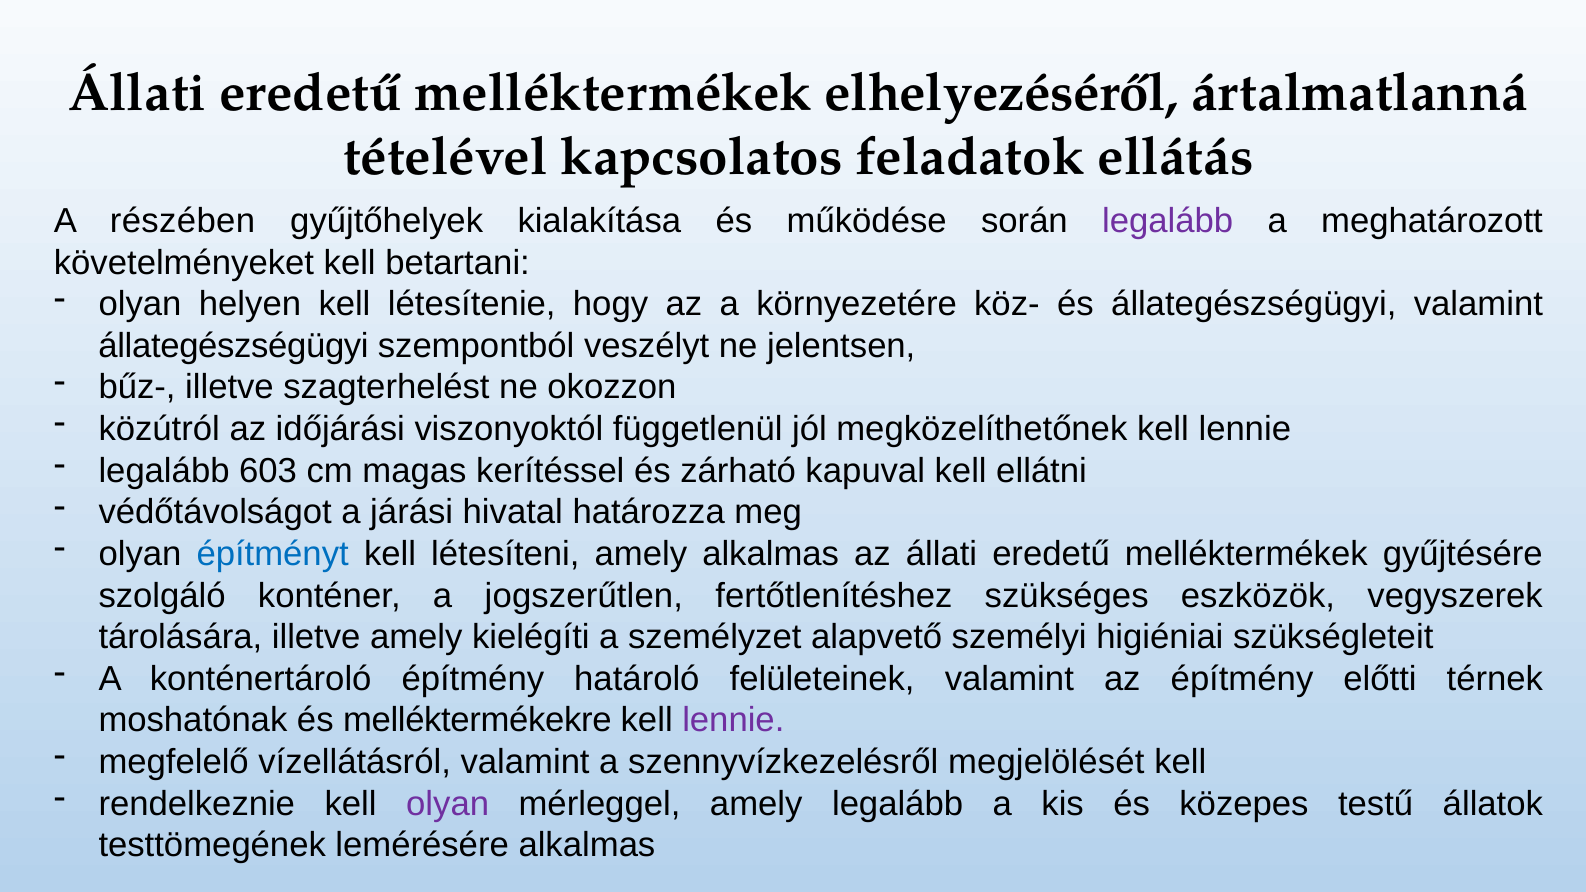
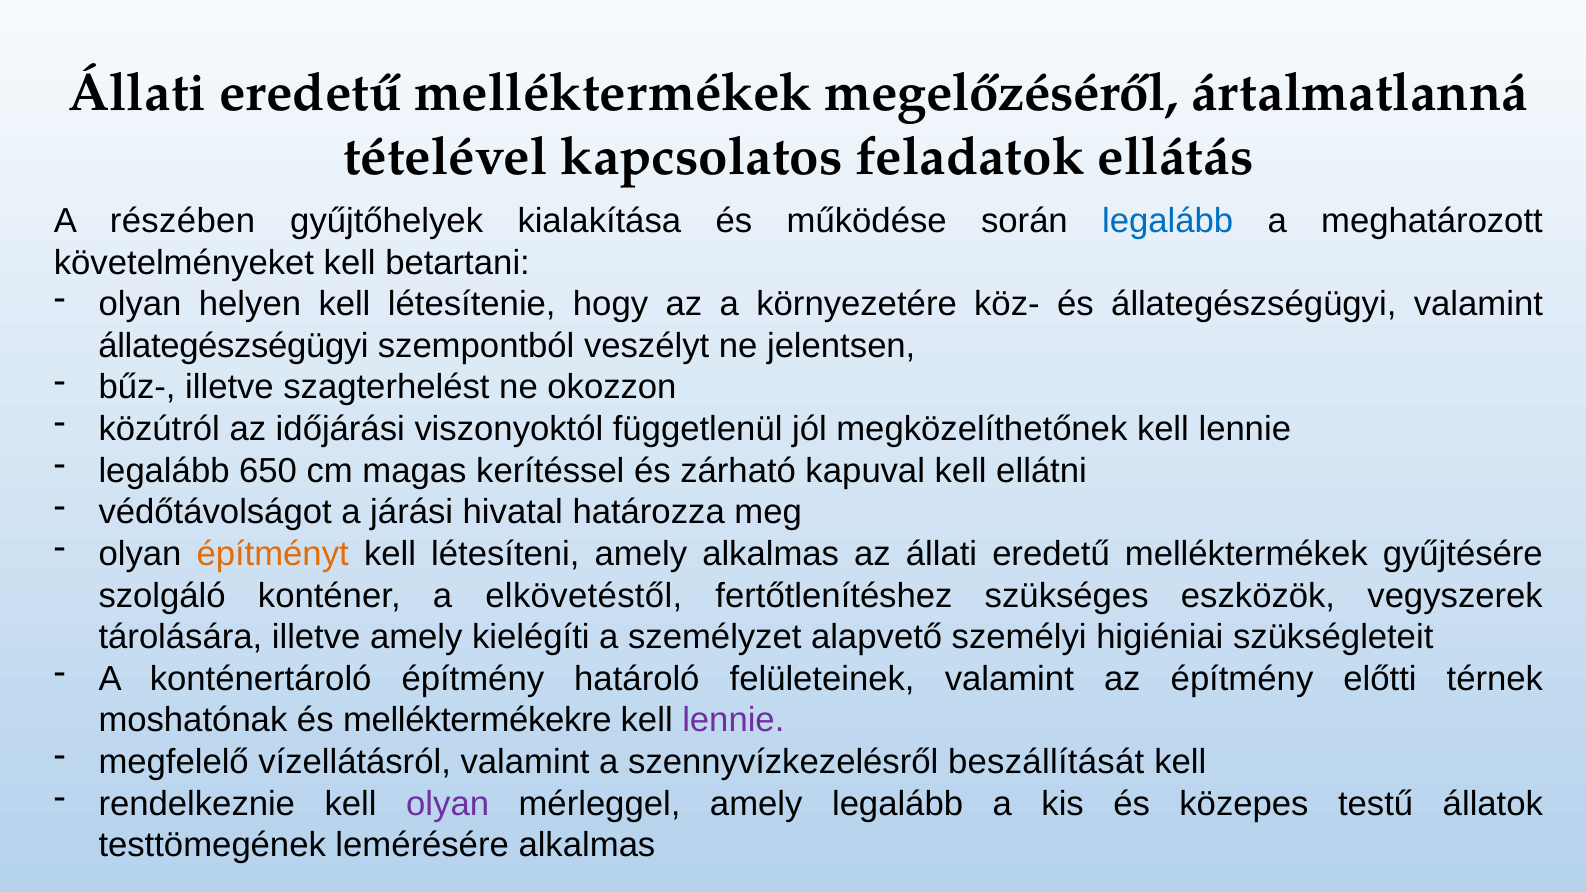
elhelyezéséről: elhelyezéséről -> megelőzéséről
legalább at (1168, 221) colour: purple -> blue
603: 603 -> 650
építményt colour: blue -> orange
jogszerűtlen: jogszerűtlen -> elkövetéstől
megjelölését: megjelölését -> beszállítását
